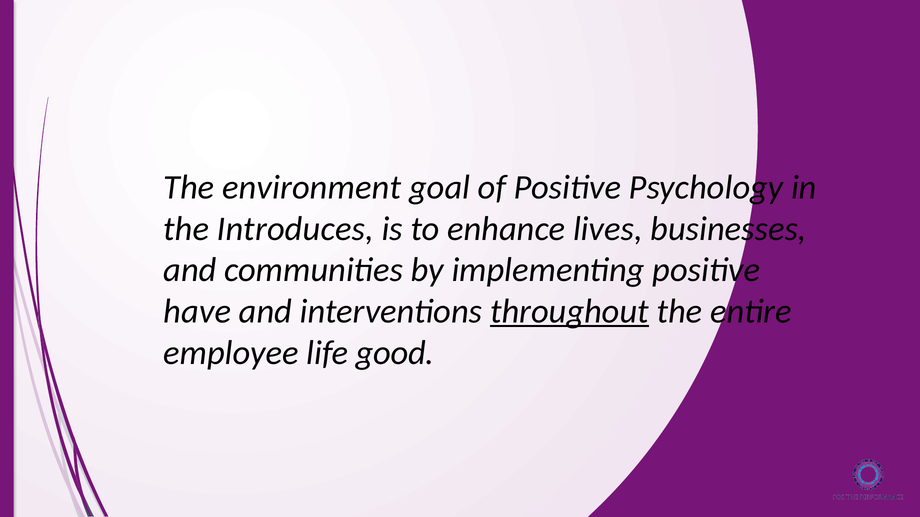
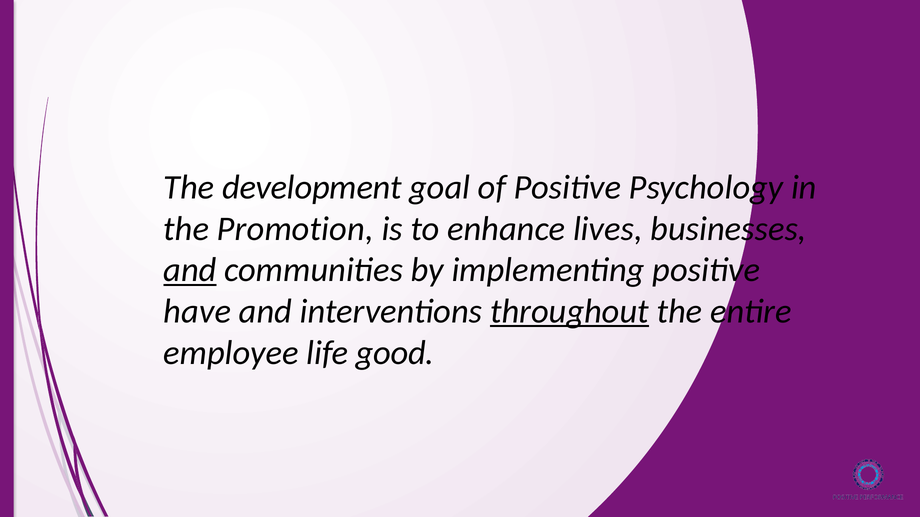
environment: environment -> development
Introduces: Introduces -> Promotion
and at (190, 270) underline: none -> present
